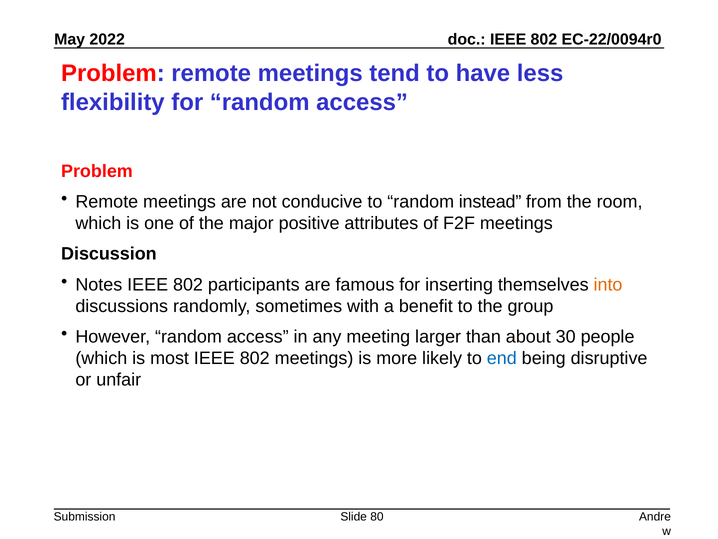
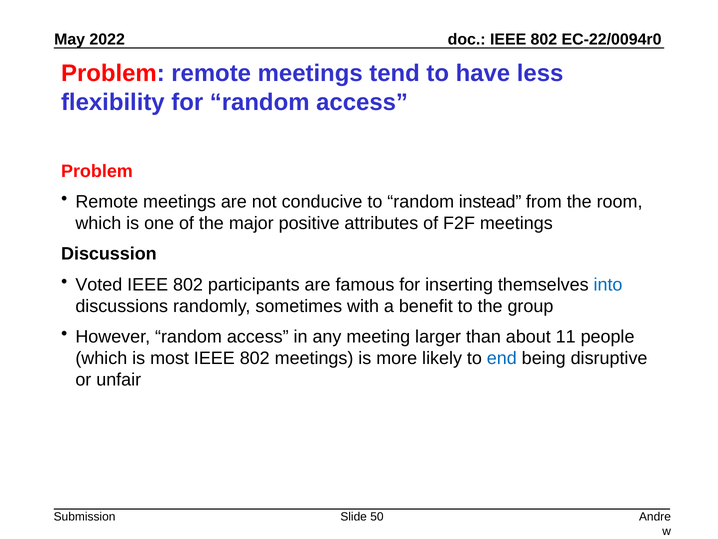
Notes: Notes -> Voted
into colour: orange -> blue
30: 30 -> 11
80: 80 -> 50
